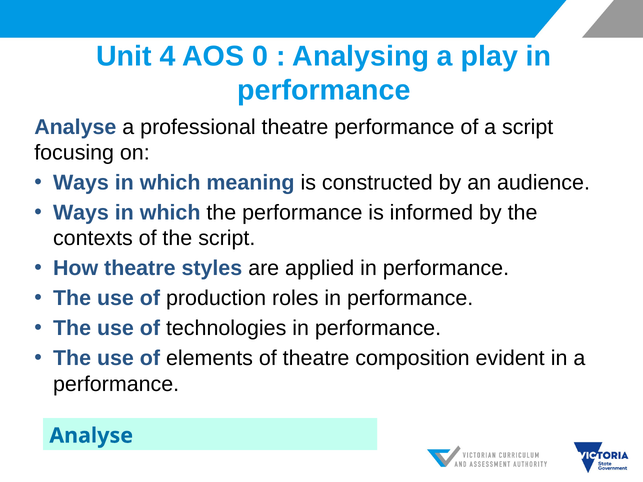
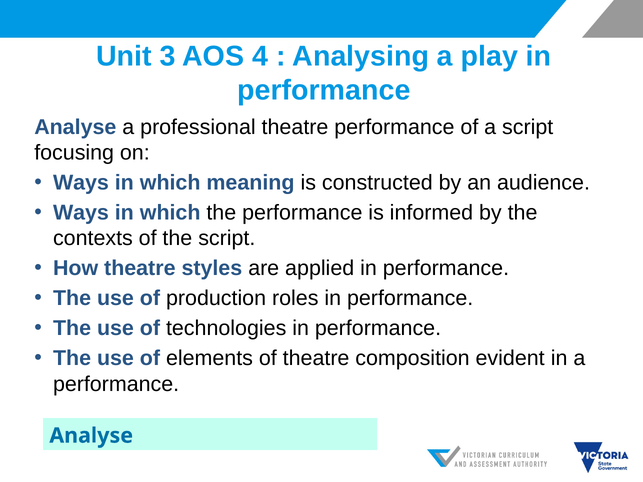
4: 4 -> 3
0: 0 -> 4
